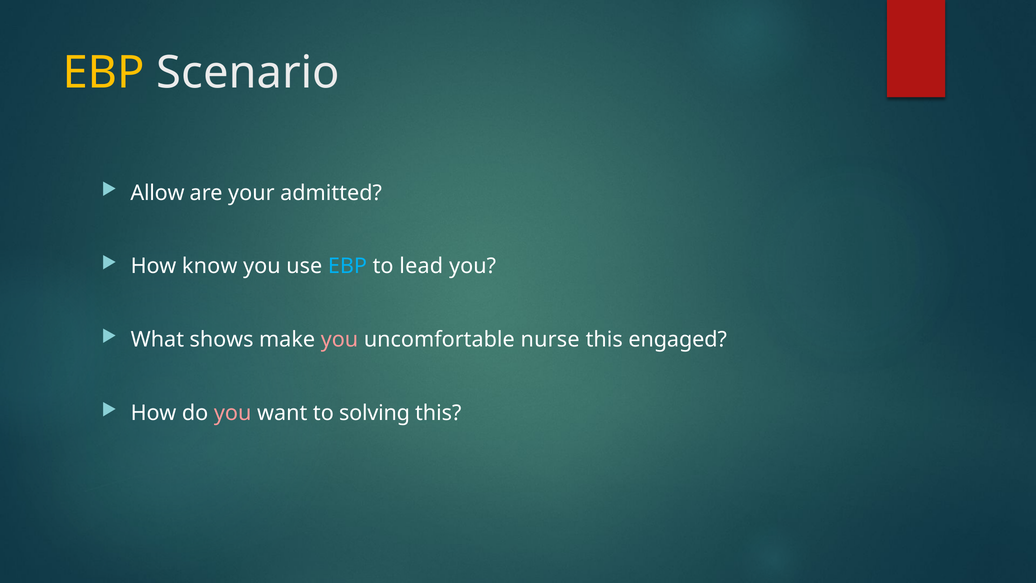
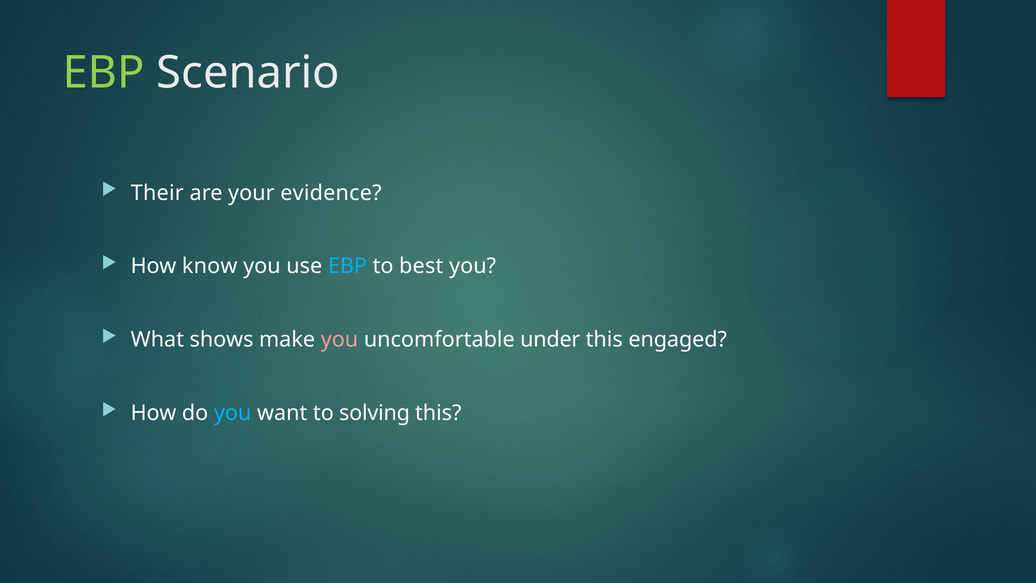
EBP at (104, 73) colour: yellow -> light green
Allow: Allow -> Their
admitted: admitted -> evidence
lead: lead -> best
nurse: nurse -> under
you at (233, 413) colour: pink -> light blue
